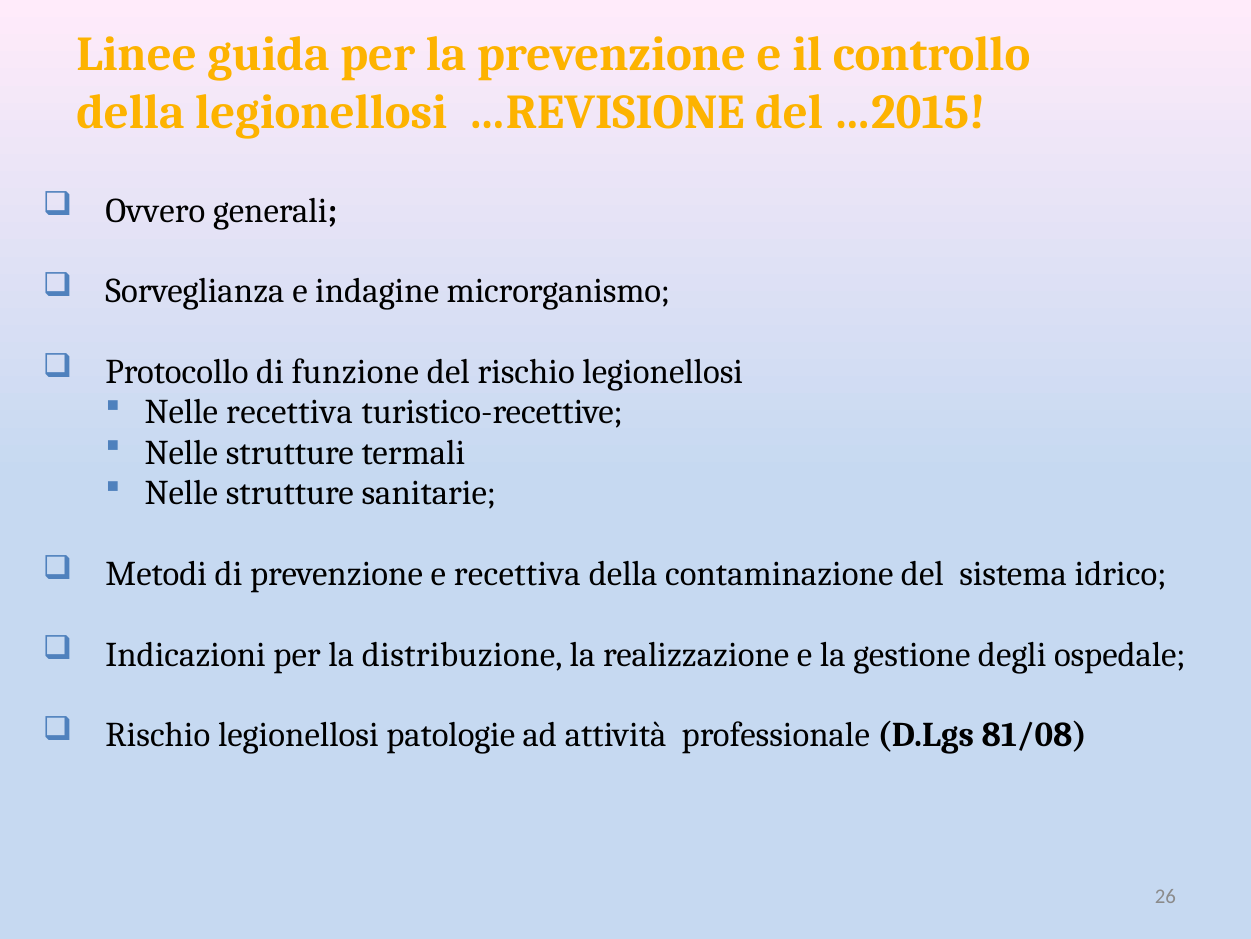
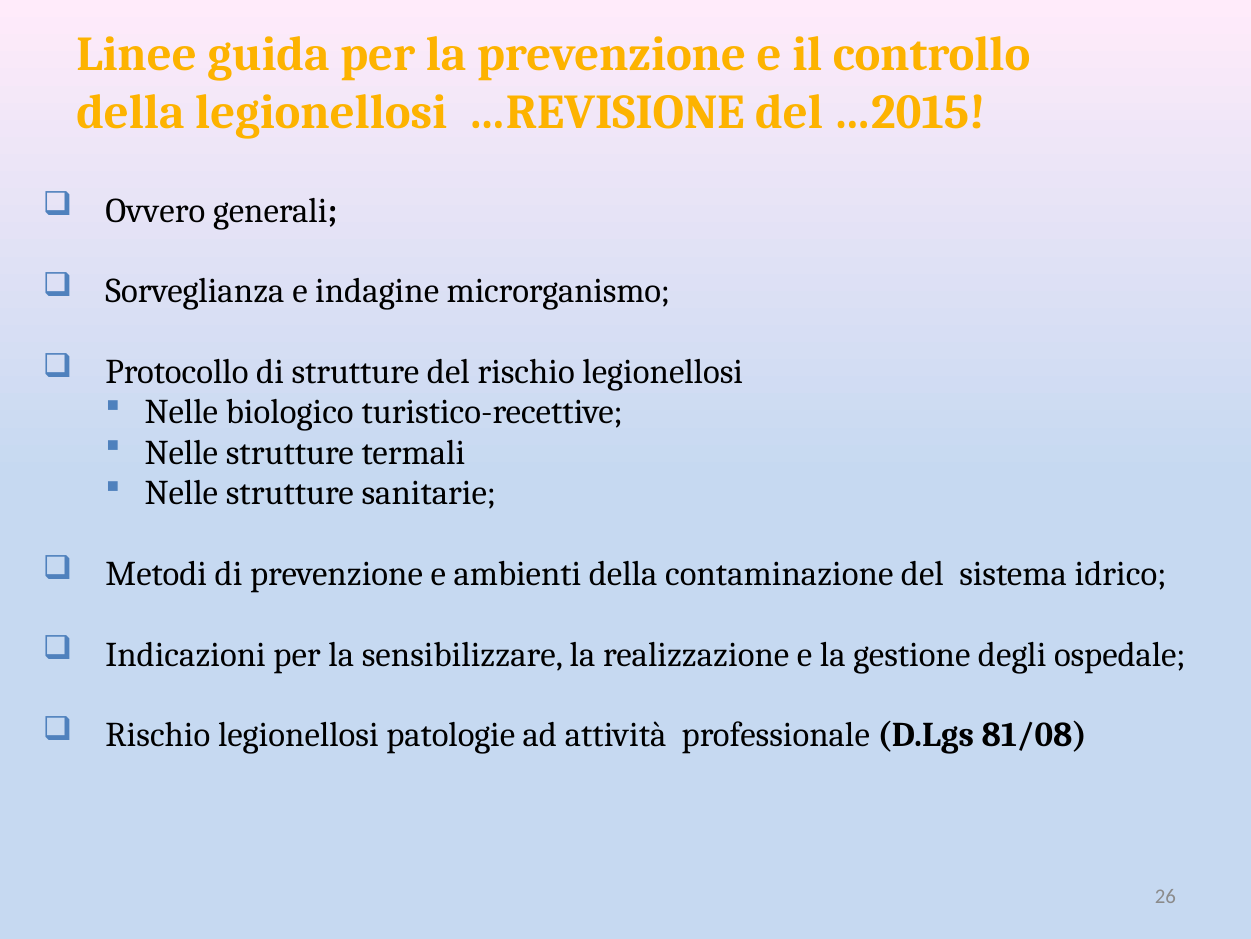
di funzione: funzione -> strutture
Nelle recettiva: recettiva -> biologico
e recettiva: recettiva -> ambienti
distribuzione: distribuzione -> sensibilizzare
